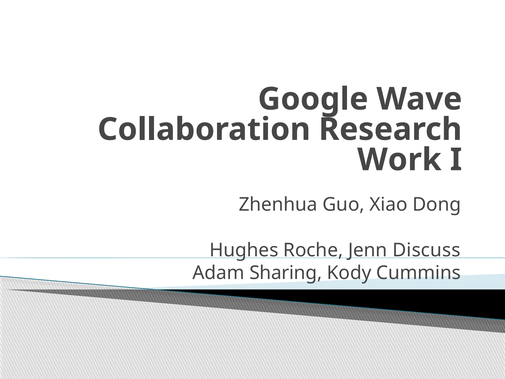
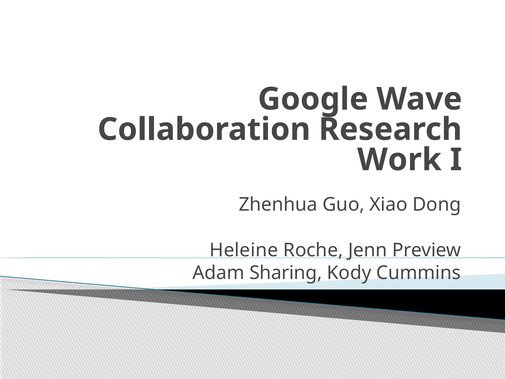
Hughes: Hughes -> Heleine
Discuss: Discuss -> Preview
